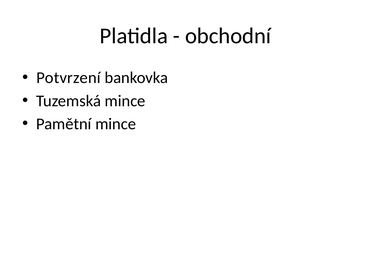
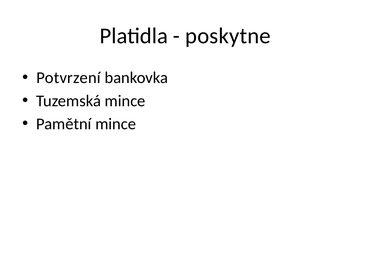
obchodní: obchodní -> poskytne
